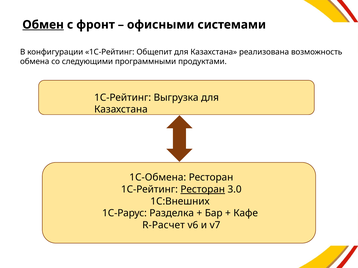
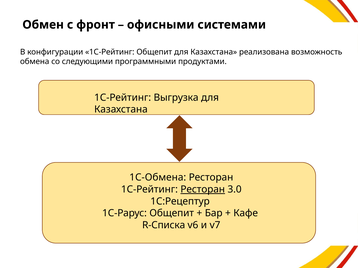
Обмен underline: present -> none
1С:Внешних: 1С:Внешних -> 1С:Рецептур
1С-Рарус Разделка: Разделка -> Общепит
R-Расчет: R-Расчет -> R-Списка
